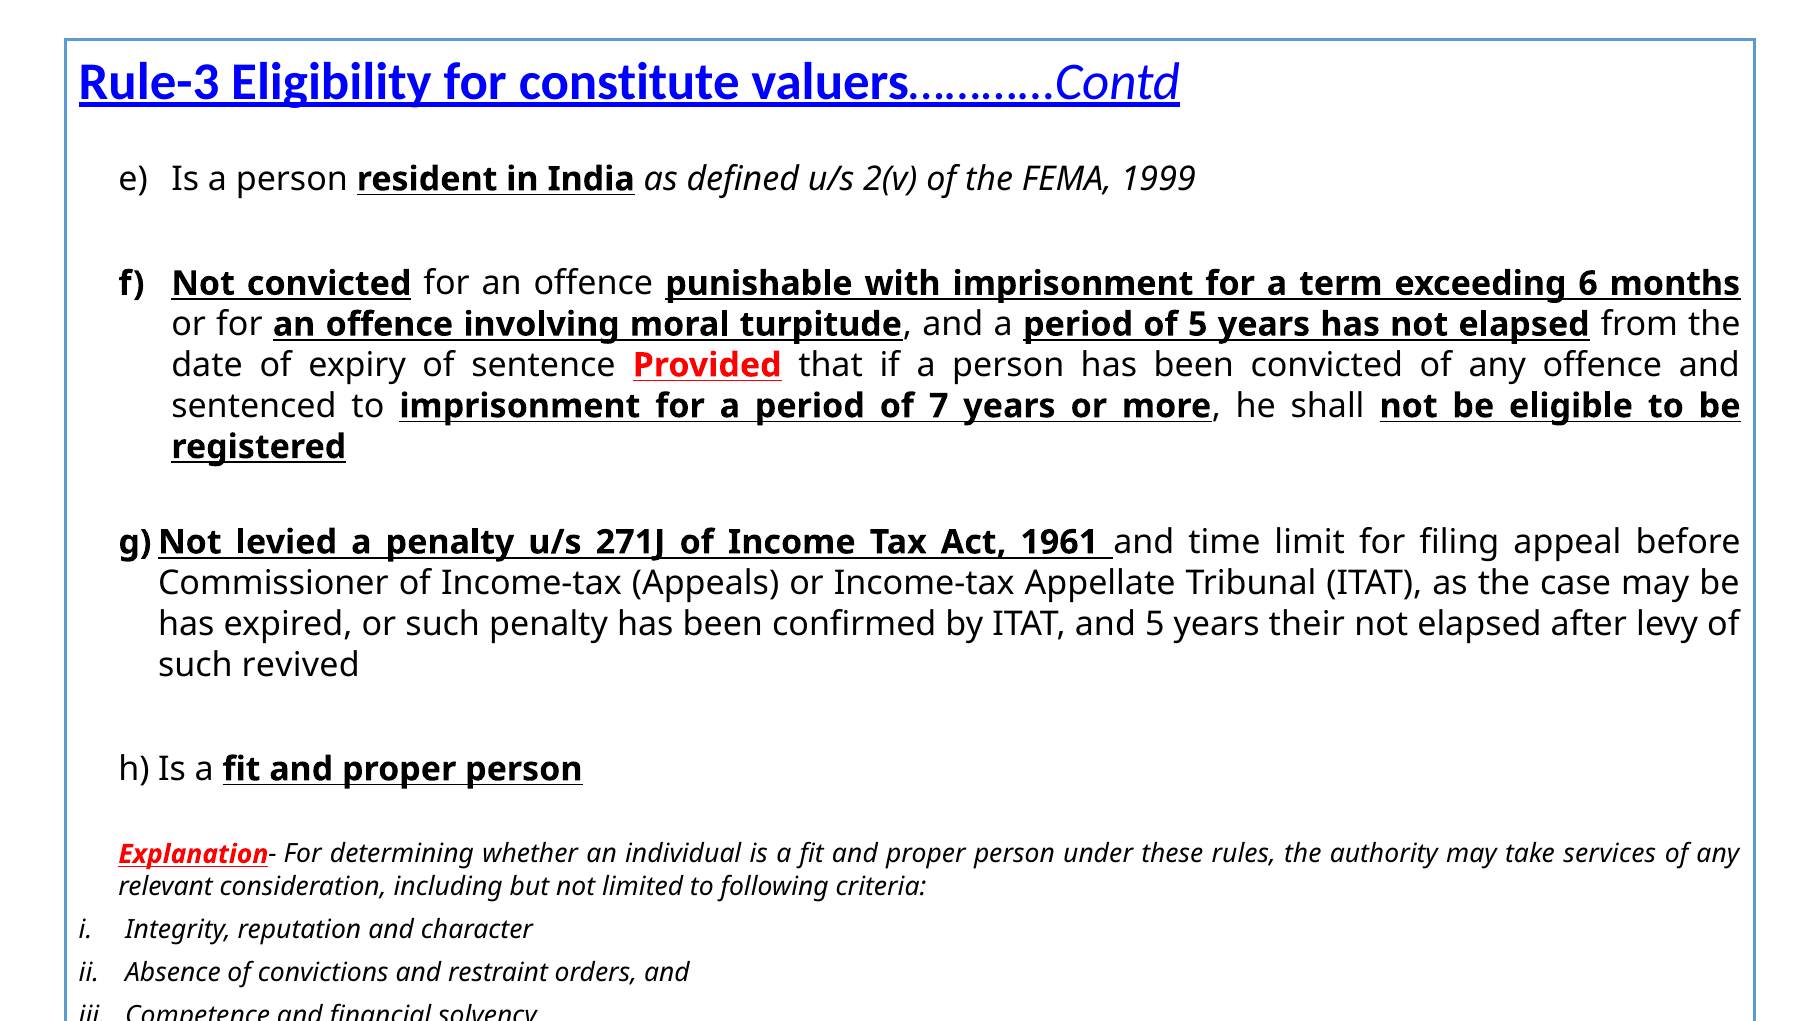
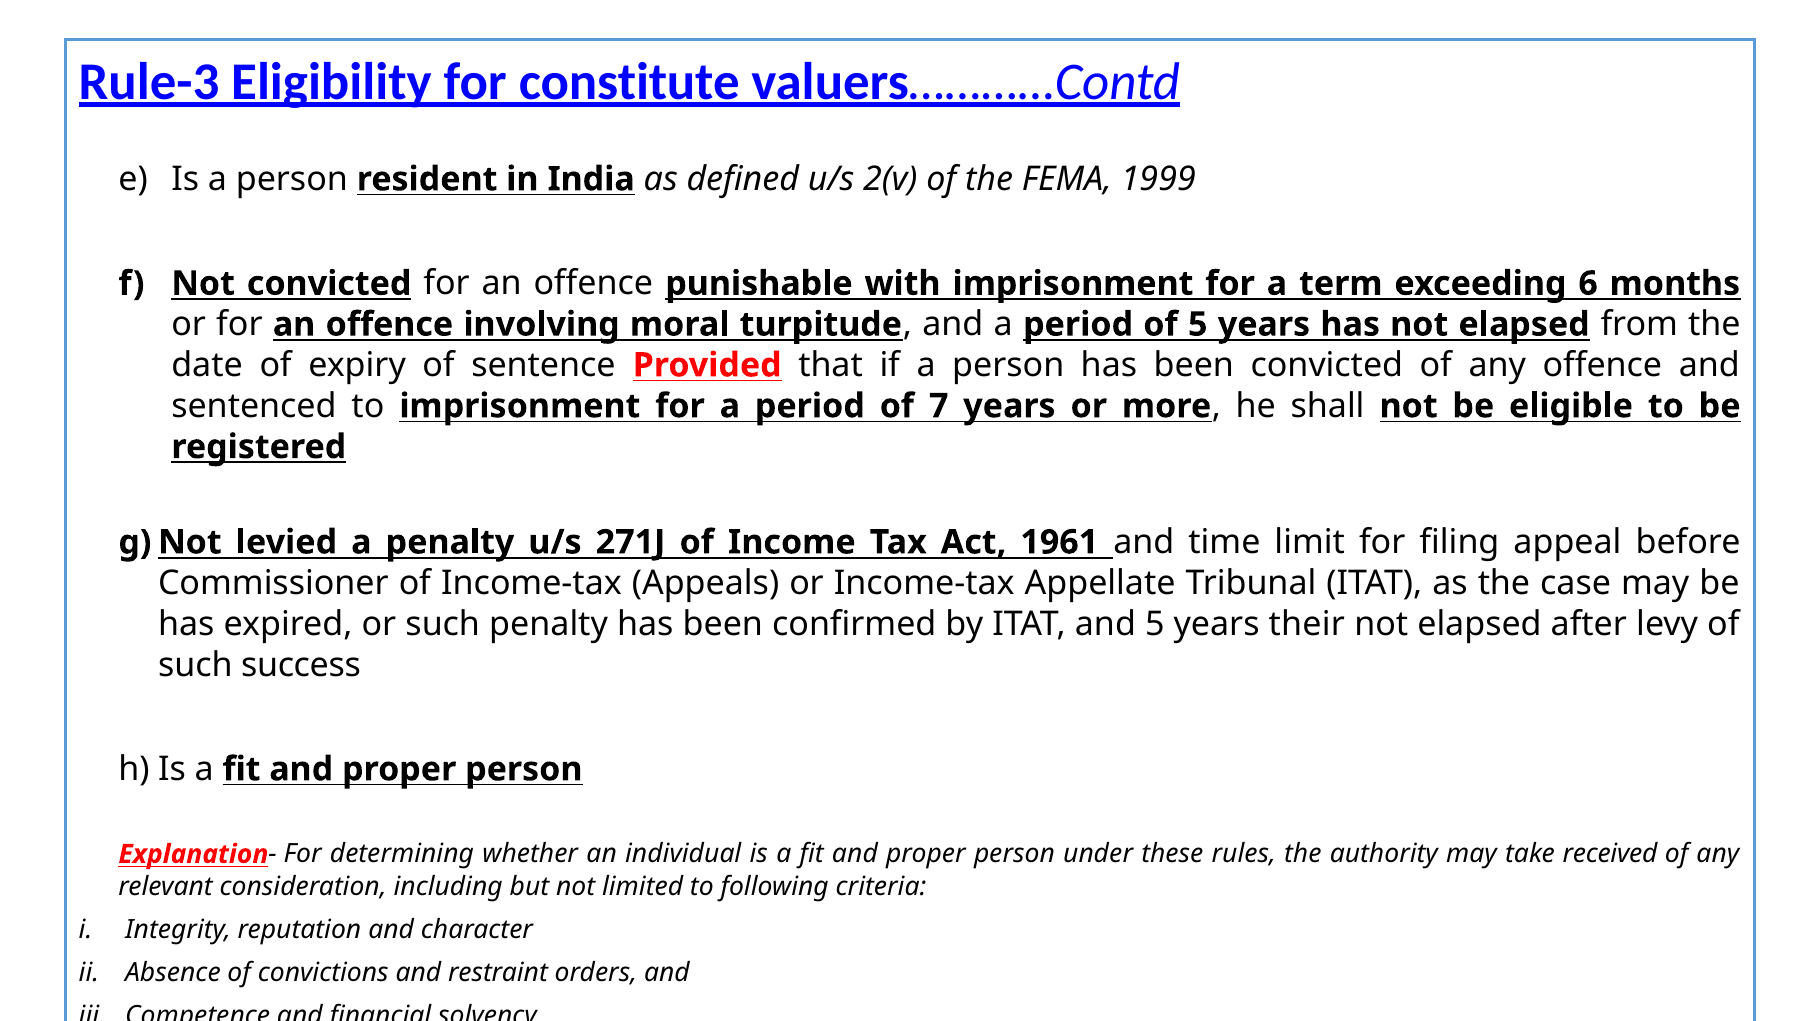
revived: revived -> success
services: services -> received
